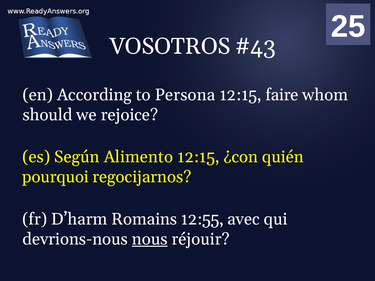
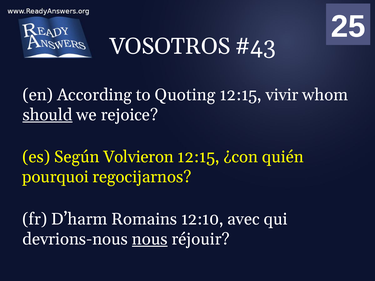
Persona: Persona -> Quoting
faire: faire -> vivir
should underline: none -> present
Alimento: Alimento -> Volvieron
12:55: 12:55 -> 12:10
